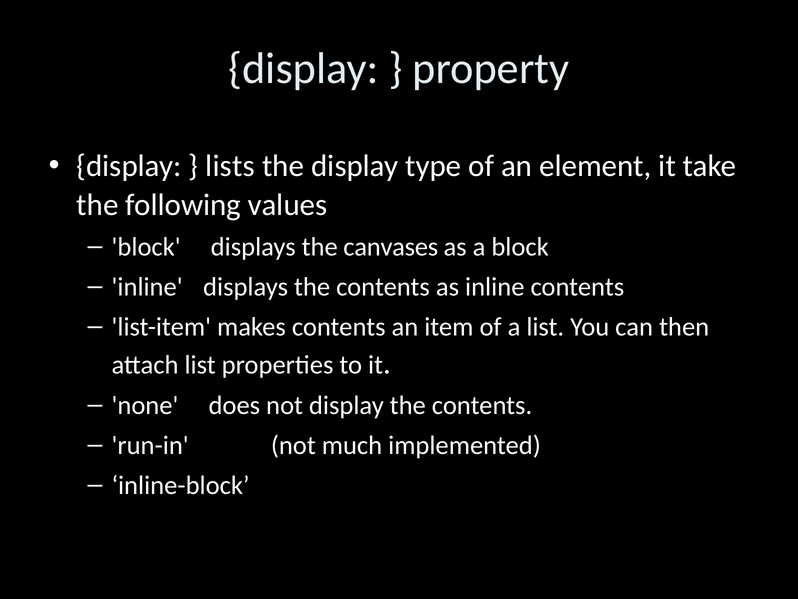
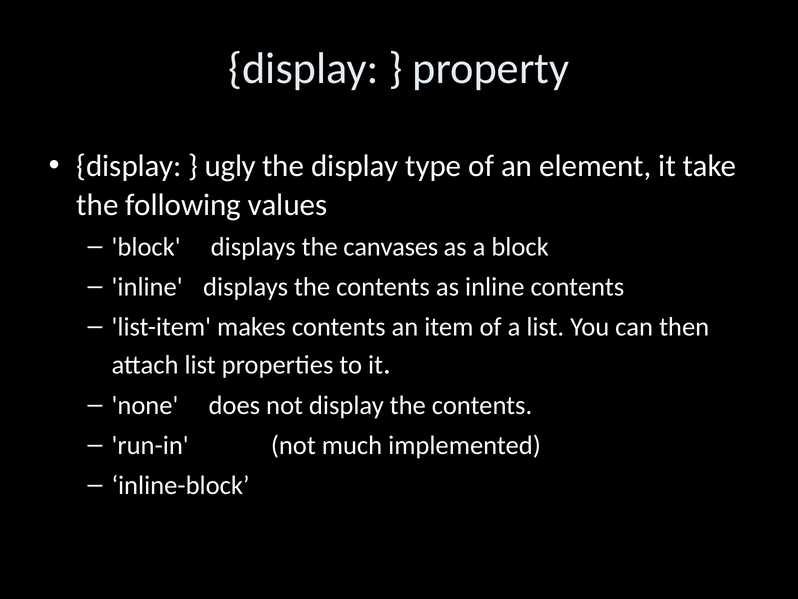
lists: lists -> ugly
